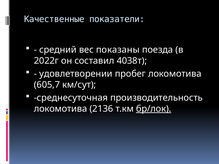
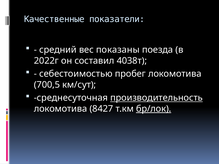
удовлетворении: удовлетворении -> себестоимостью
605,7: 605,7 -> 700,5
производительность underline: none -> present
2136: 2136 -> 8427
